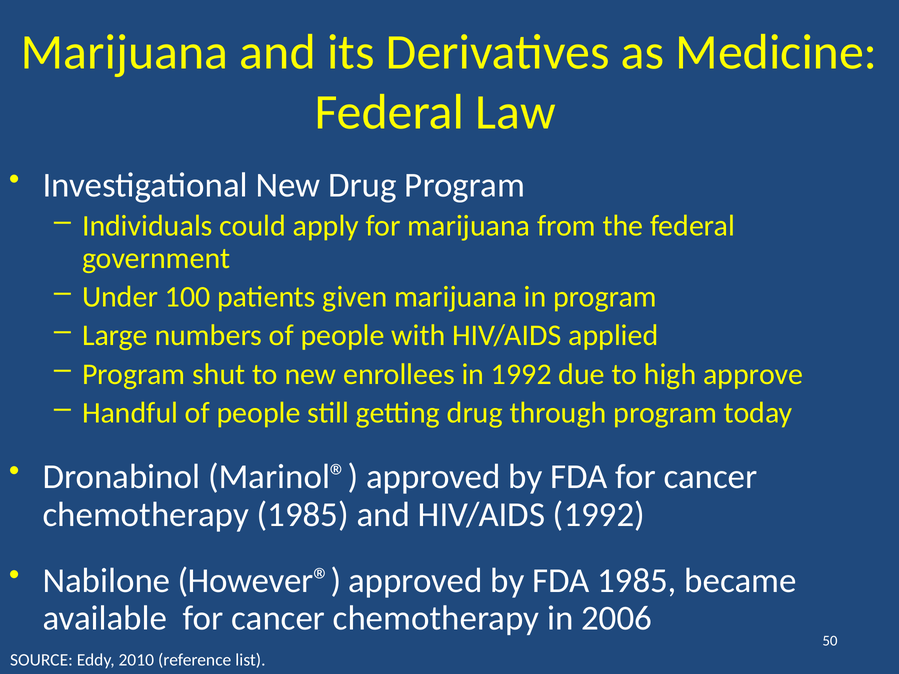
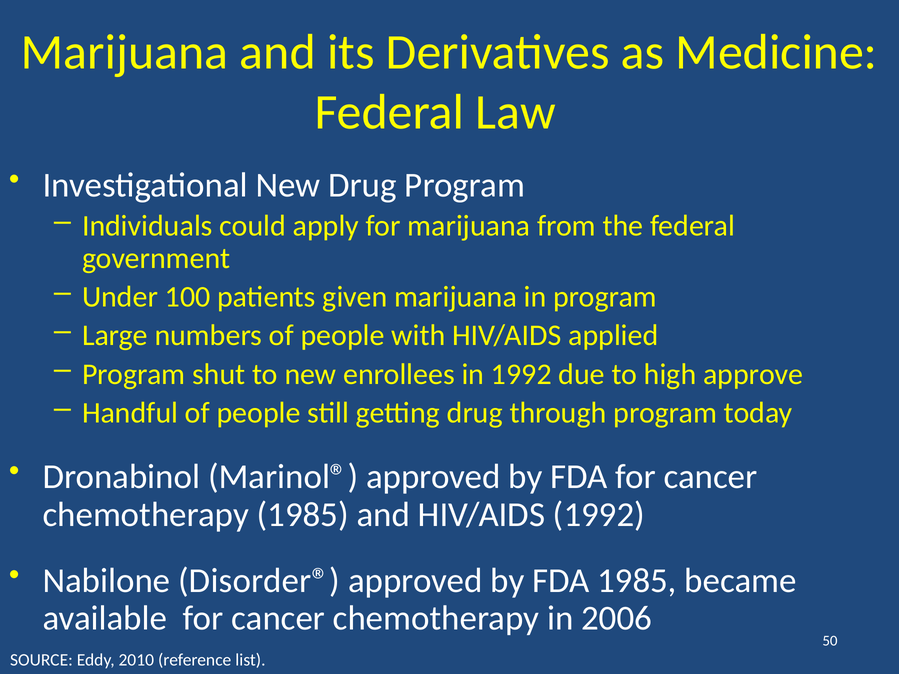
However®: However® -> Disorder®
